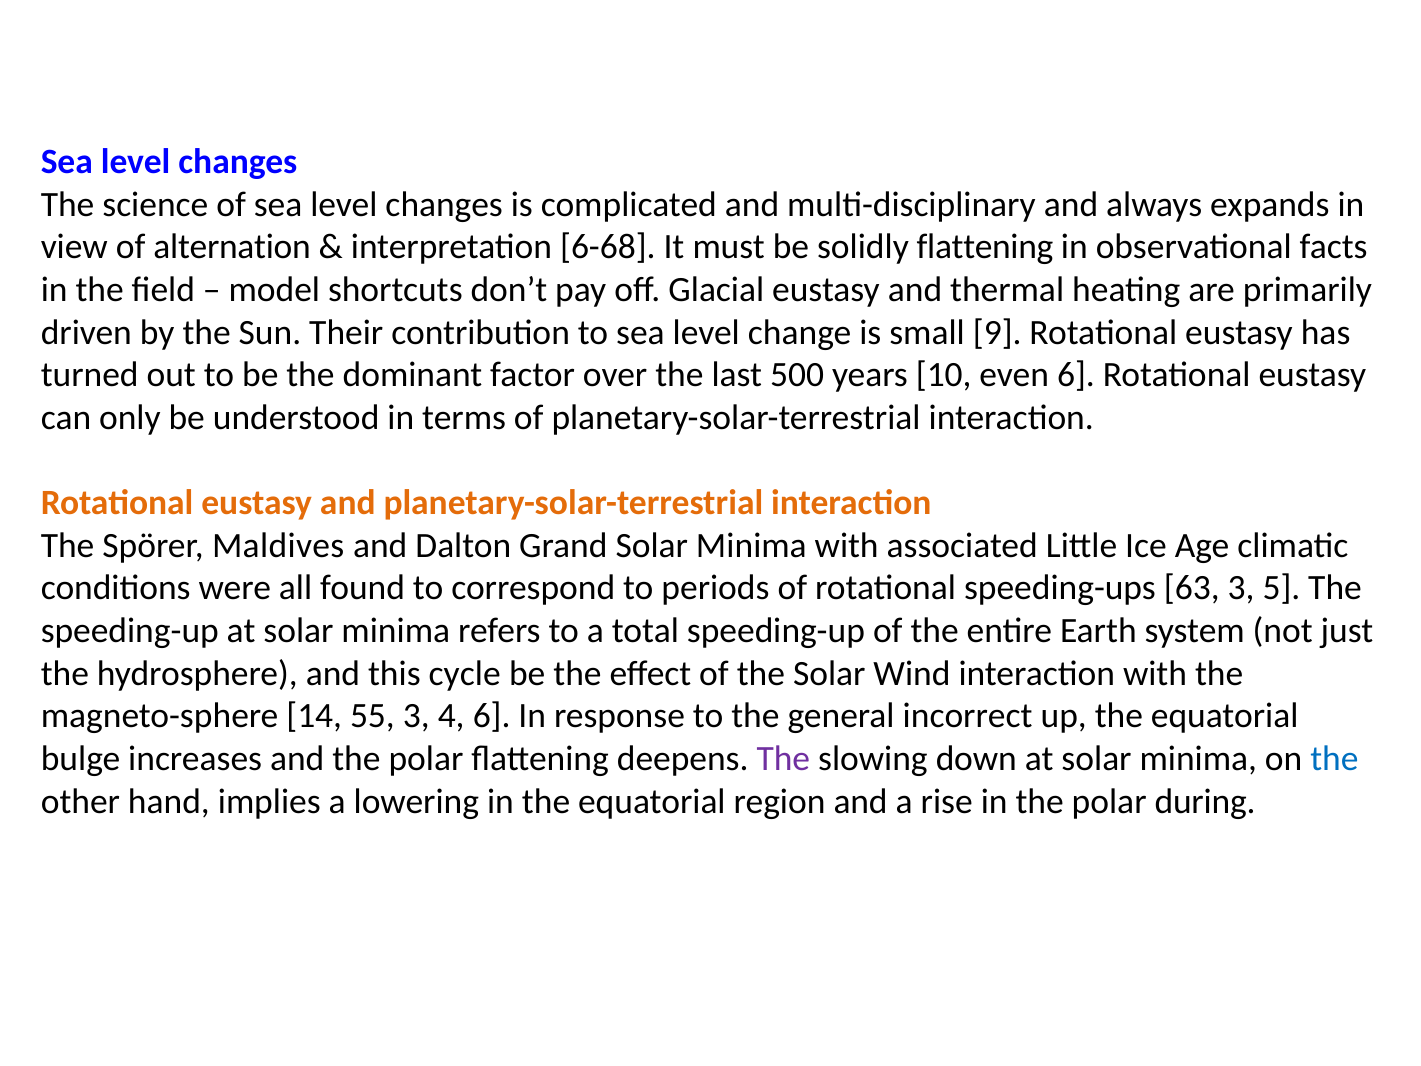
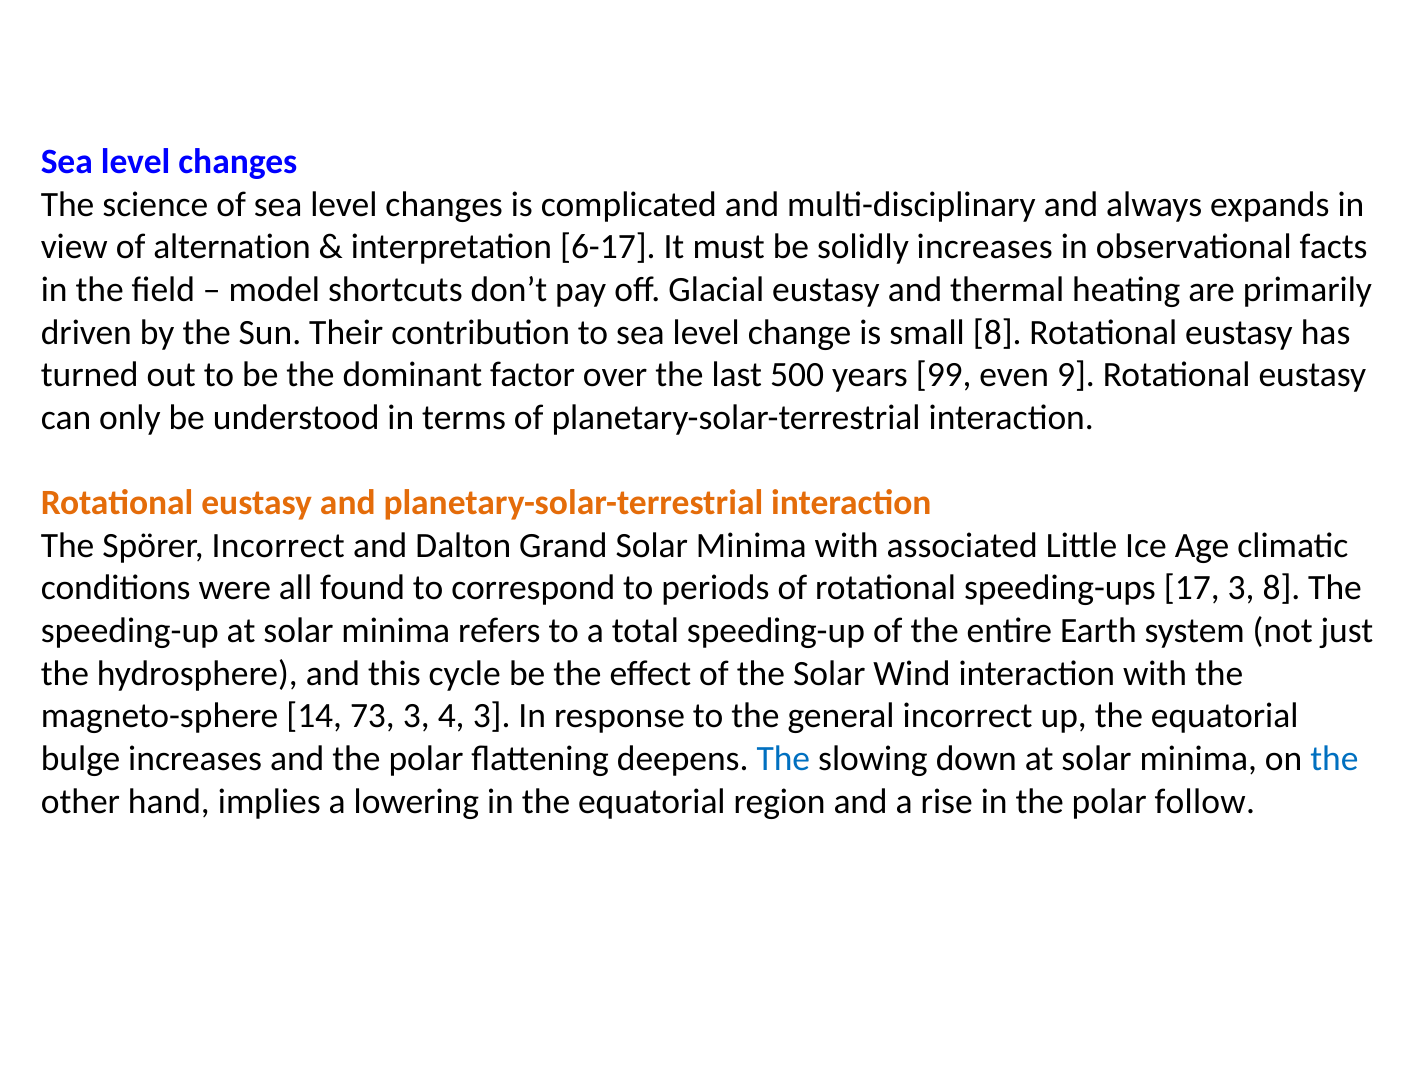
6-68: 6-68 -> 6-17
solidly flattening: flattening -> increases
small 9: 9 -> 8
10: 10 -> 99
even 6: 6 -> 9
Spörer Maldives: Maldives -> Incorrect
63: 63 -> 17
3 5: 5 -> 8
55: 55 -> 73
4 6: 6 -> 3
The at (783, 759) colour: purple -> blue
during: during -> follow
